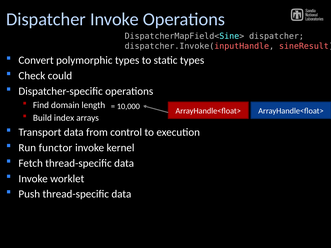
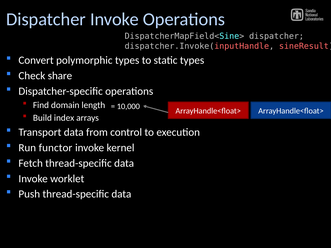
could: could -> share
